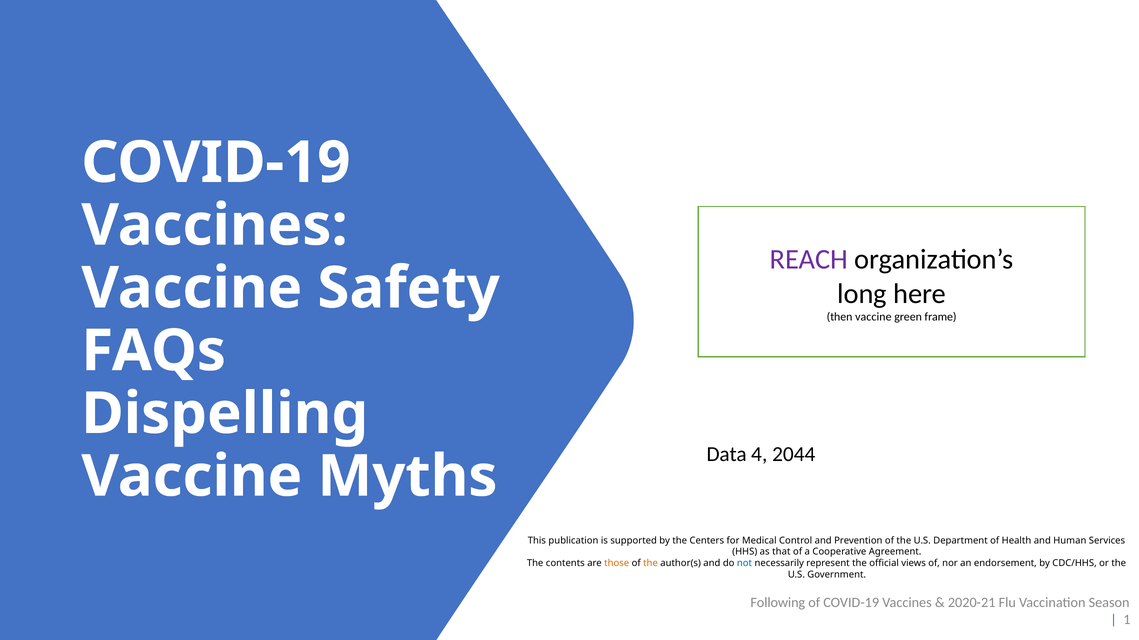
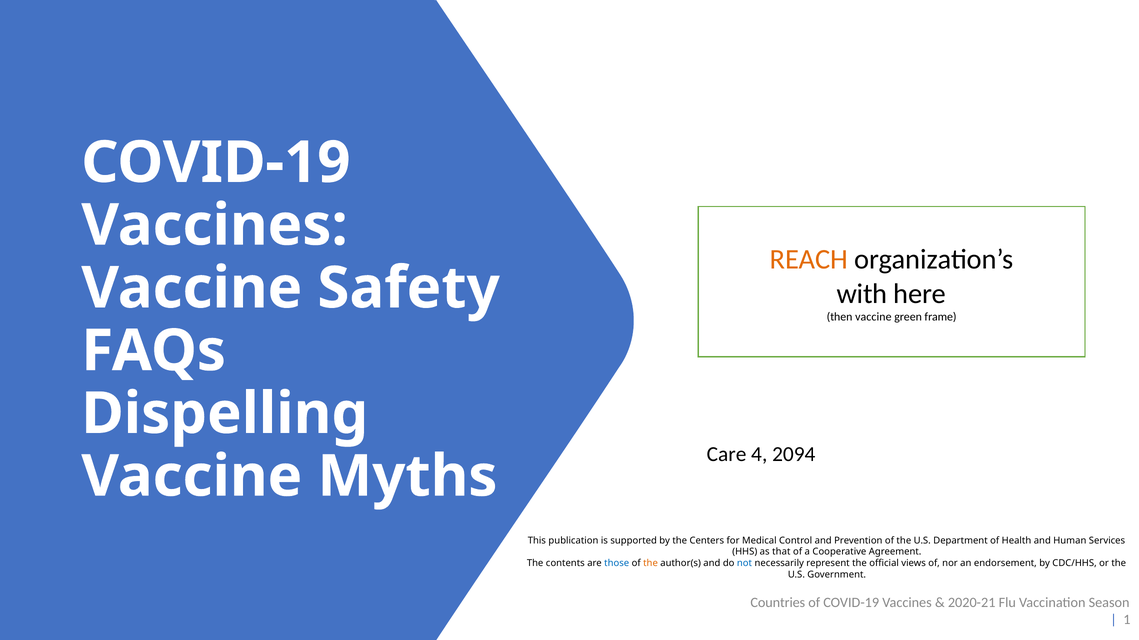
REACH colour: purple -> orange
long: long -> with
Data: Data -> Care
2044: 2044 -> 2094
those colour: orange -> blue
Following: Following -> Countries
